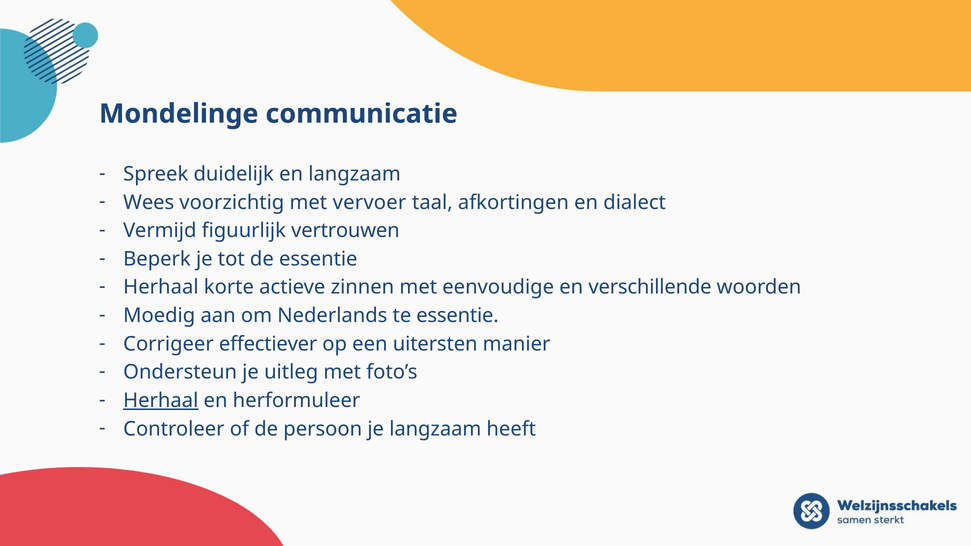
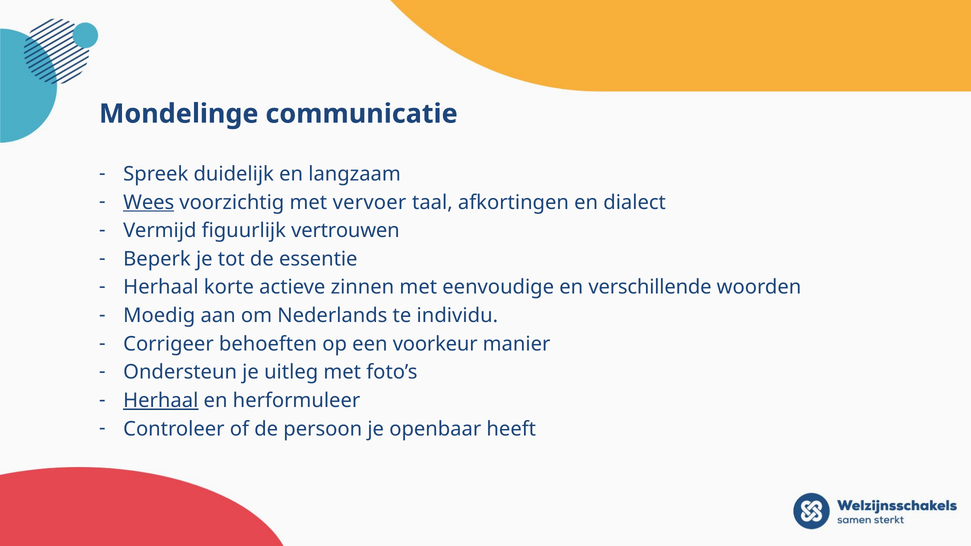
Wees underline: none -> present
te essentie: essentie -> individu
effectiever: effectiever -> behoeften
uitersten: uitersten -> voorkeur
je langzaam: langzaam -> openbaar
